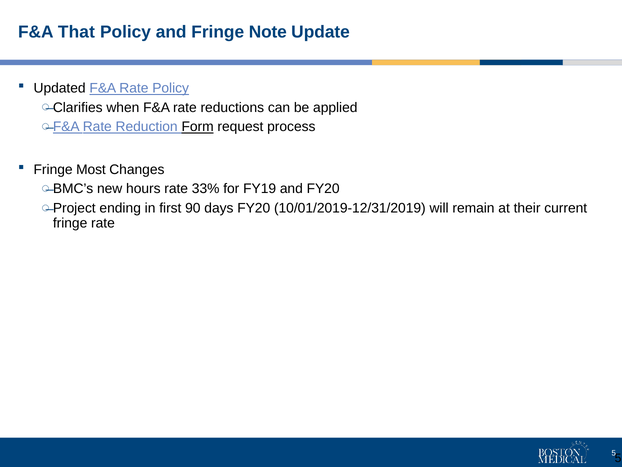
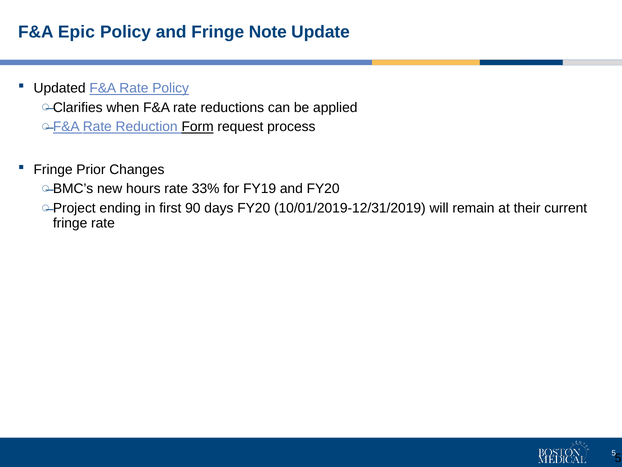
That: That -> Epic
Most: Most -> Prior
